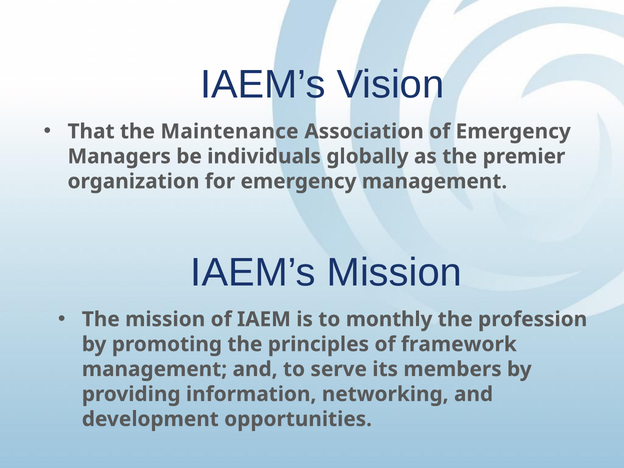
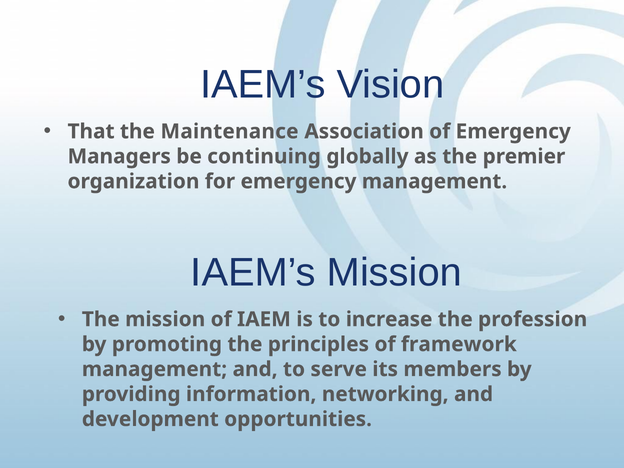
individuals: individuals -> continuing
monthly: monthly -> increase
